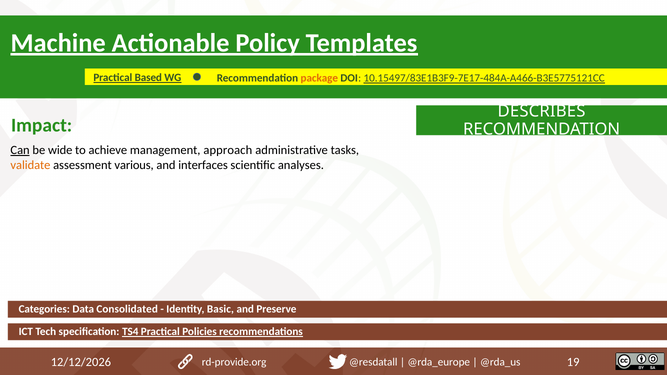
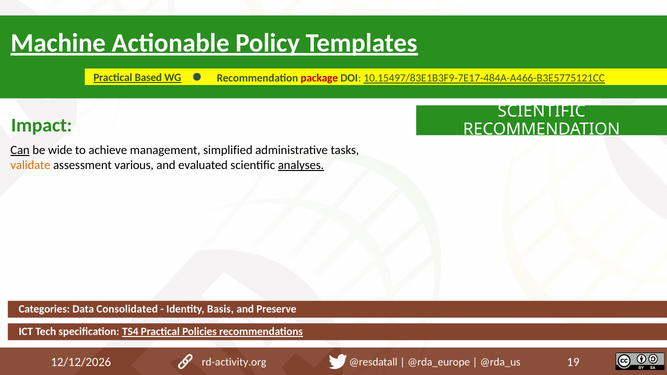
package colour: orange -> red
DESCRIBES at (542, 111): DESCRIBES -> SCIENTIFIC
approach: approach -> simplified
interfaces: interfaces -> evaluated
analyses underline: none -> present
Basic: Basic -> Basis
rd-provide.org: rd-provide.org -> rd-activity.org
